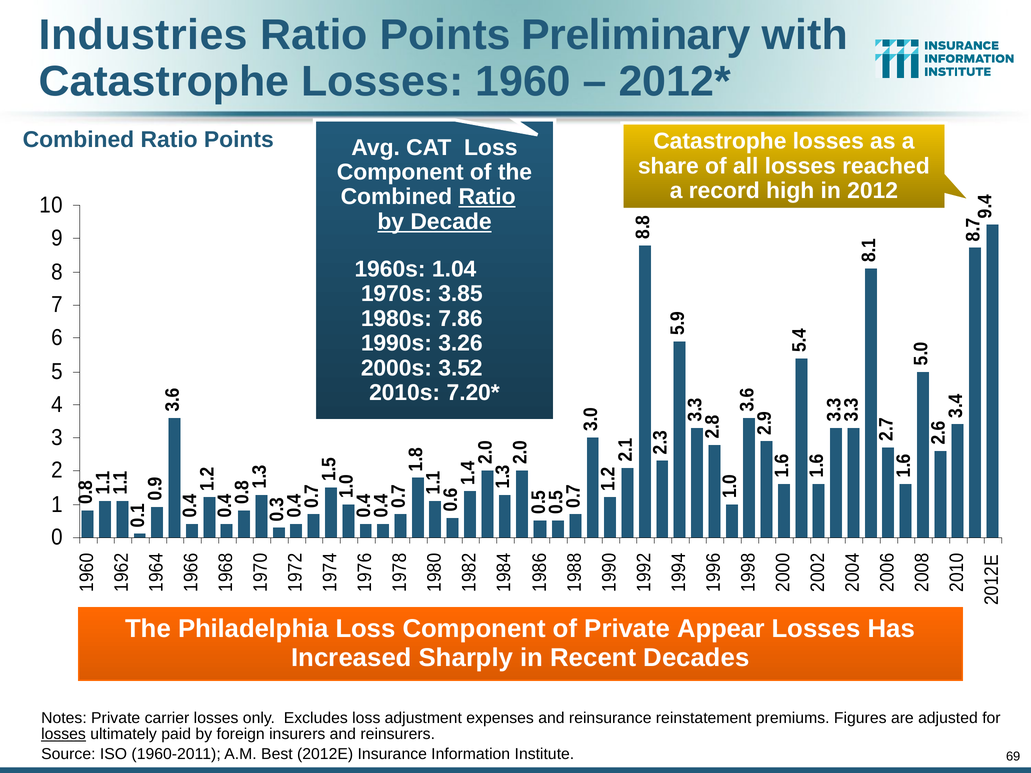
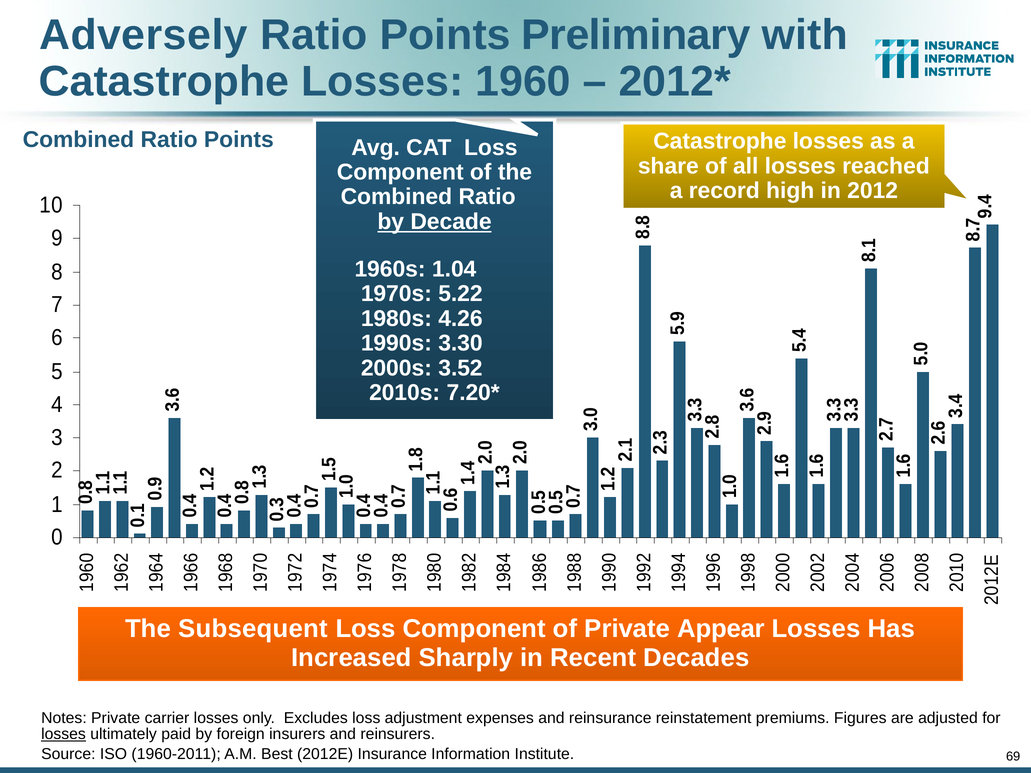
Industries: Industries -> Adversely
Ratio at (487, 197) underline: present -> none
3.85: 3.85 -> 5.22
7.86: 7.86 -> 4.26
3.26: 3.26 -> 3.30
Philadelphia: Philadelphia -> Subsequent
